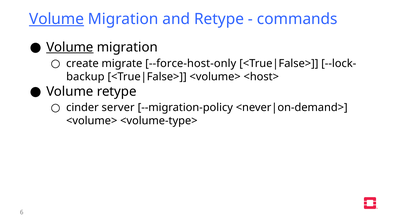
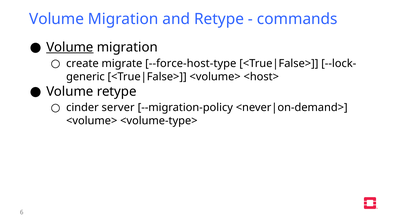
Volume at (57, 19) underline: present -> none
--force-host-only: --force-host-only -> --force-host-type
backup: backup -> generic
